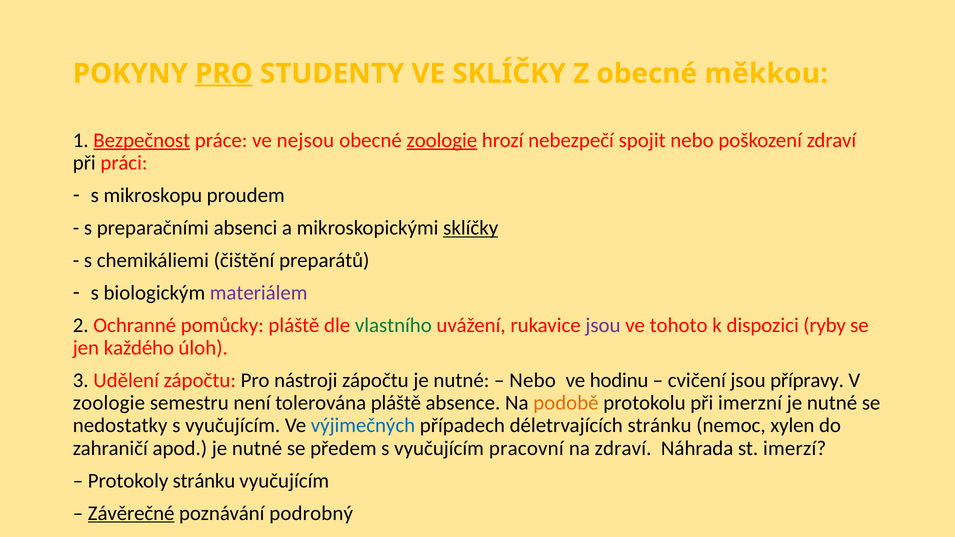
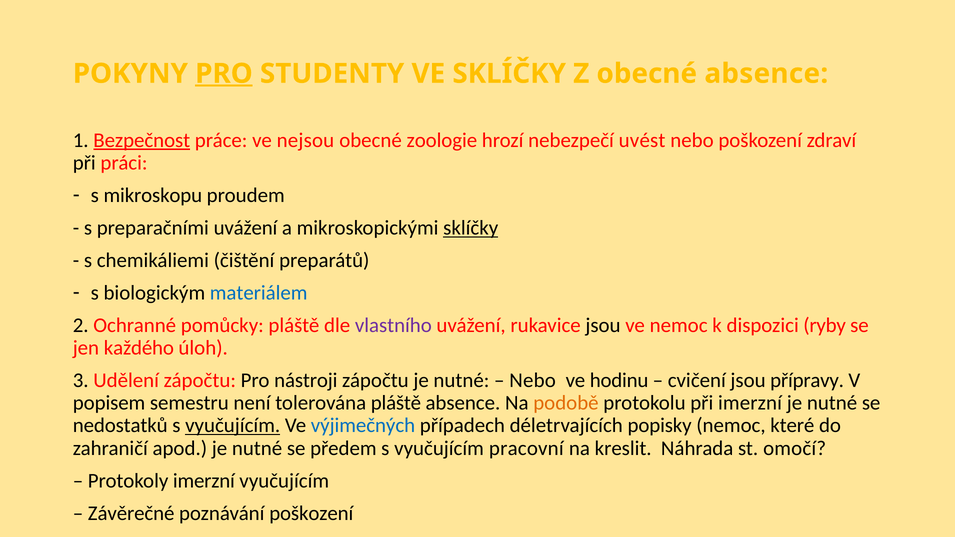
obecné měkkou: měkkou -> absence
zoologie at (442, 140) underline: present -> none
spojit: spojit -> uvést
preparačními absenci: absenci -> uvážení
materiálem colour: purple -> blue
vlastního colour: green -> purple
jsou at (603, 326) colour: purple -> black
ve tohoto: tohoto -> nemoc
zoologie at (109, 403): zoologie -> popisem
nedostatky: nedostatky -> nedostatků
vyučujícím at (233, 426) underline: none -> present
déletrvajících stránku: stránku -> popisky
xylen: xylen -> které
na zdraví: zdraví -> kreslit
imerzí: imerzí -> omočí
Protokoly stránku: stránku -> imerzní
Závěrečné underline: present -> none
poznávání podrobný: podrobný -> poškození
